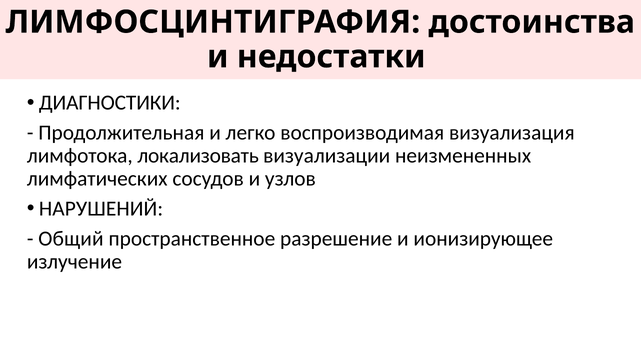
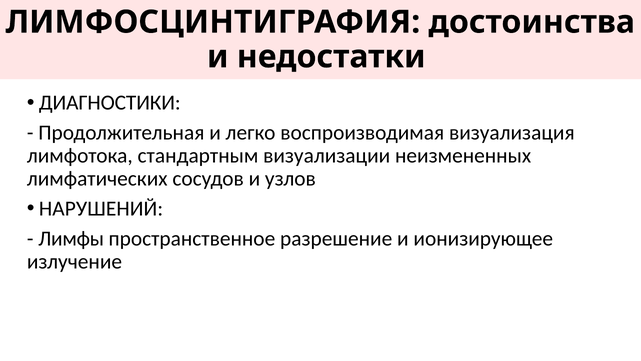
локализовать: локализовать -> стандартным
Общий: Общий -> Лимфы
